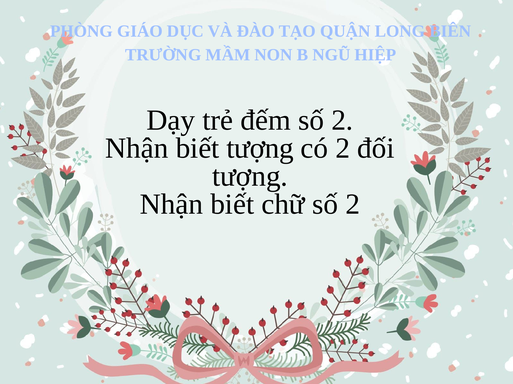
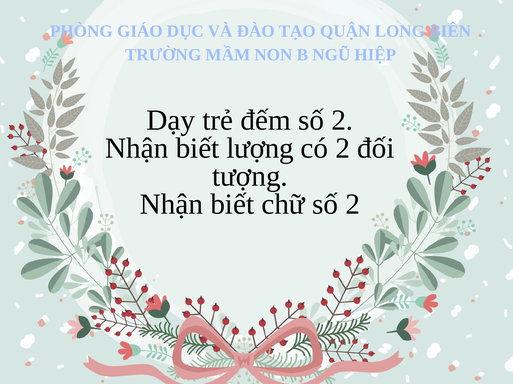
biết tượng: tượng -> lượng
